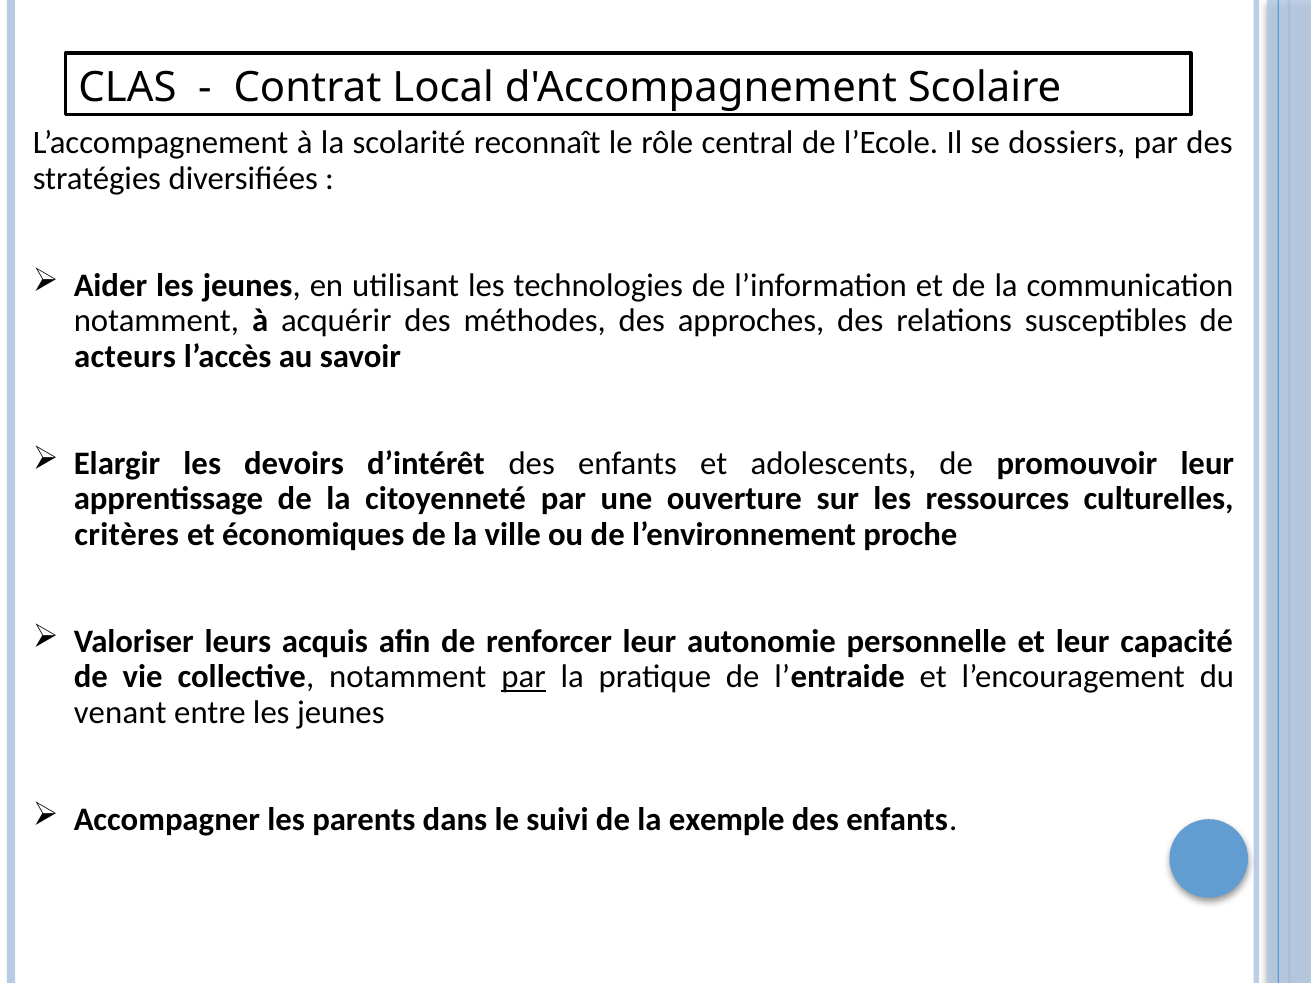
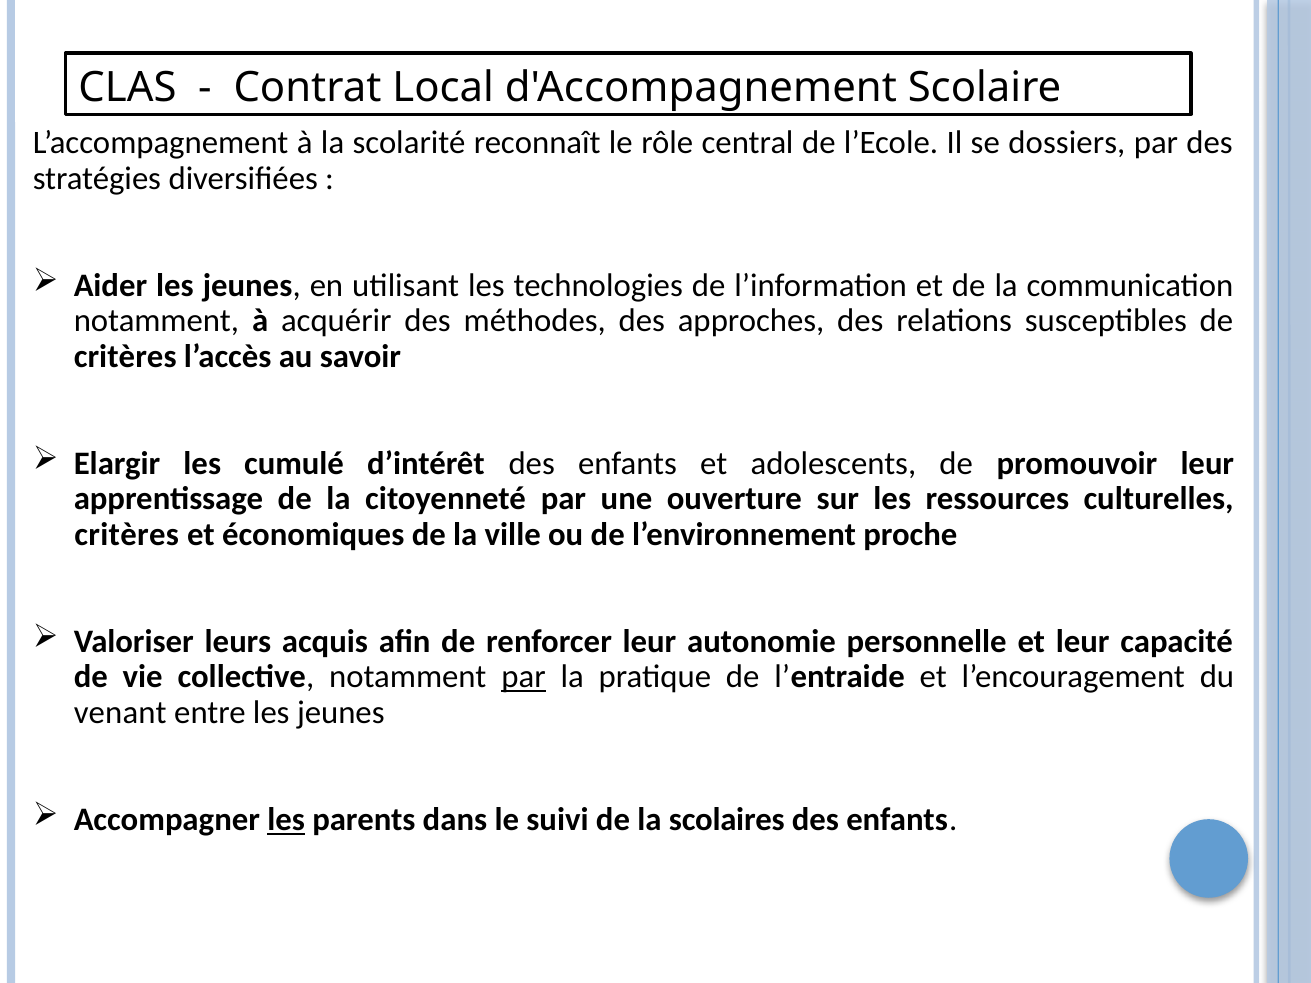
acteurs at (125, 356): acteurs -> critères
devoirs: devoirs -> cumulé
les at (286, 820) underline: none -> present
exemple: exemple -> scolaires
